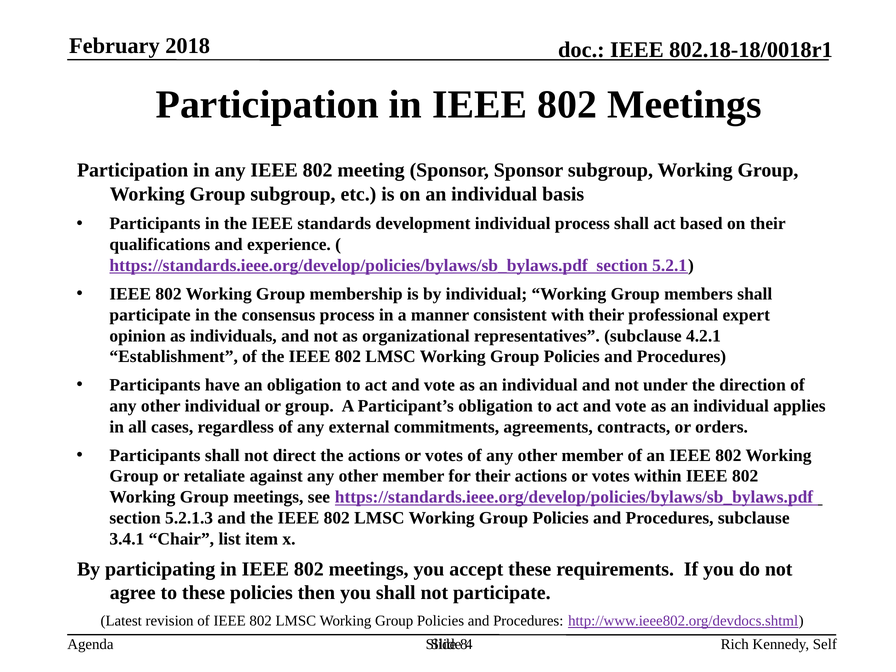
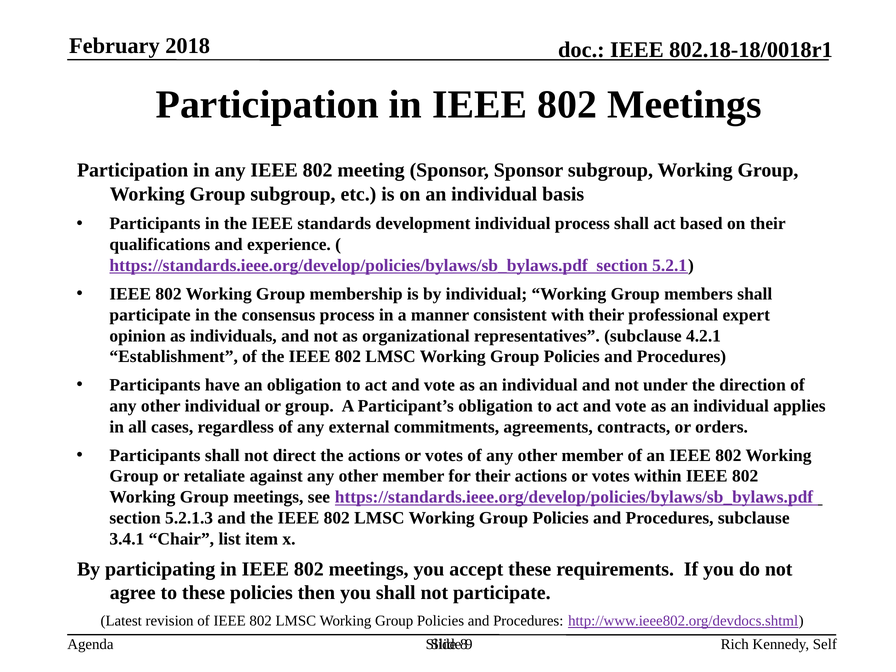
4: 4 -> 9
